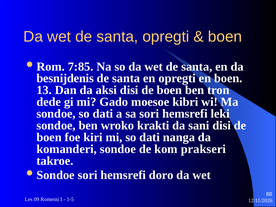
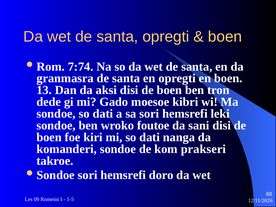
7:85: 7:85 -> 7:74
besnijdenis: besnijdenis -> granmasra
krakti: krakti -> foutoe
